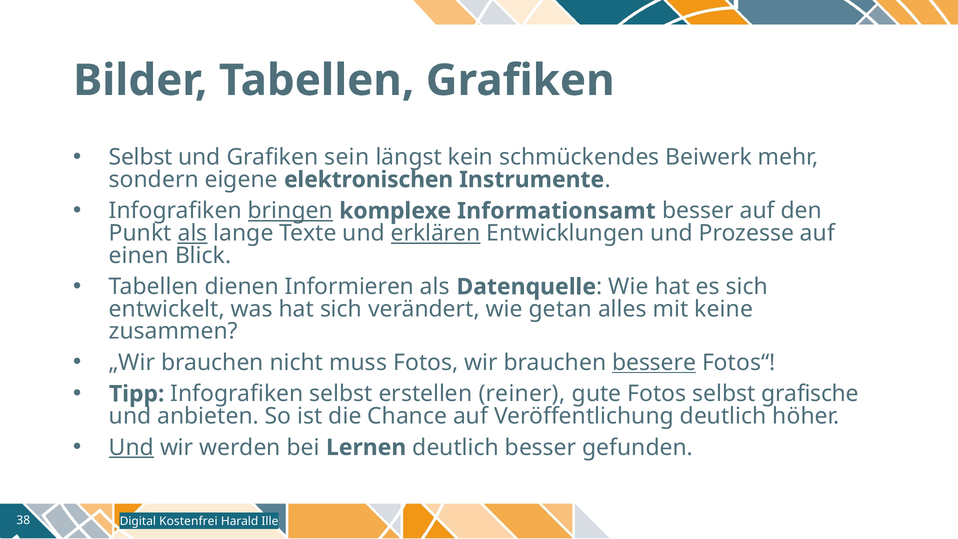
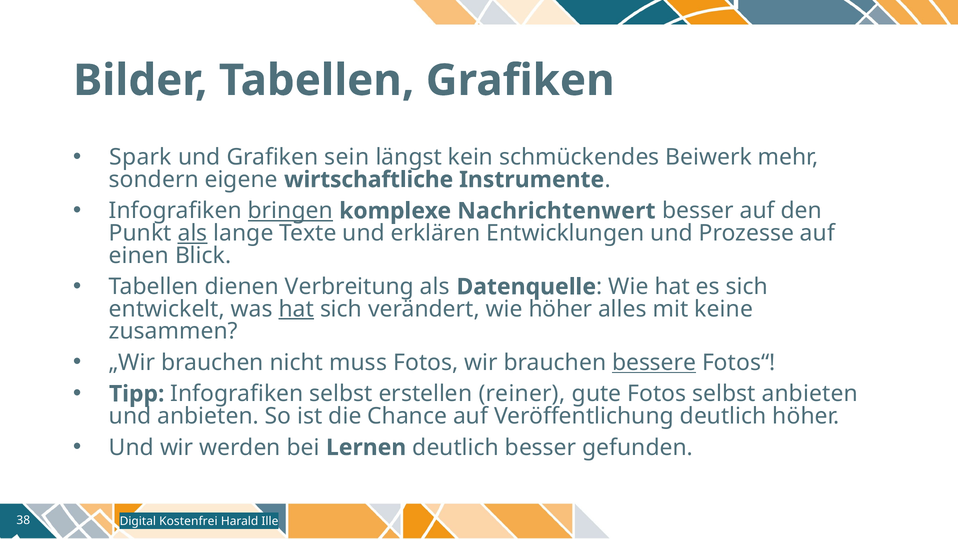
Selbst at (141, 157): Selbst -> Spark
elektronischen: elektronischen -> wirtschaftliche
Informationsamt: Informationsamt -> Nachrichtenwert
erklären underline: present -> none
Informieren: Informieren -> Verbreitung
hat at (296, 309) underline: none -> present
wie getan: getan -> höher
selbst grafische: grafische -> anbieten
Und at (131, 447) underline: present -> none
